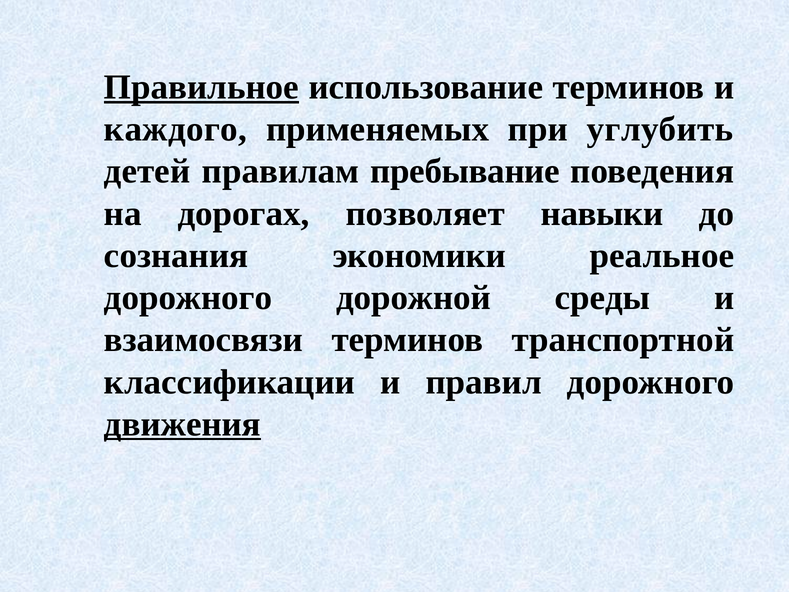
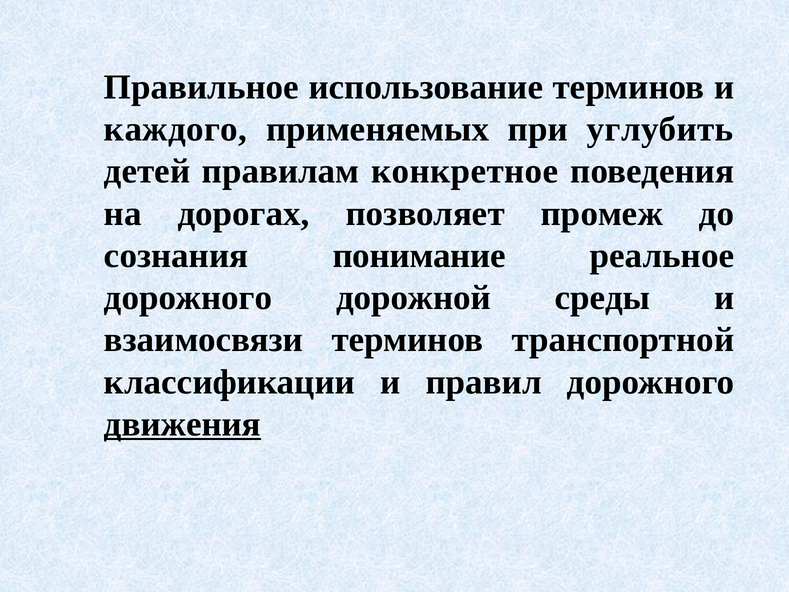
Правильное underline: present -> none
пребывание: пребывание -> конкретное
навыки: навыки -> промеж
экономики: экономики -> понимание
